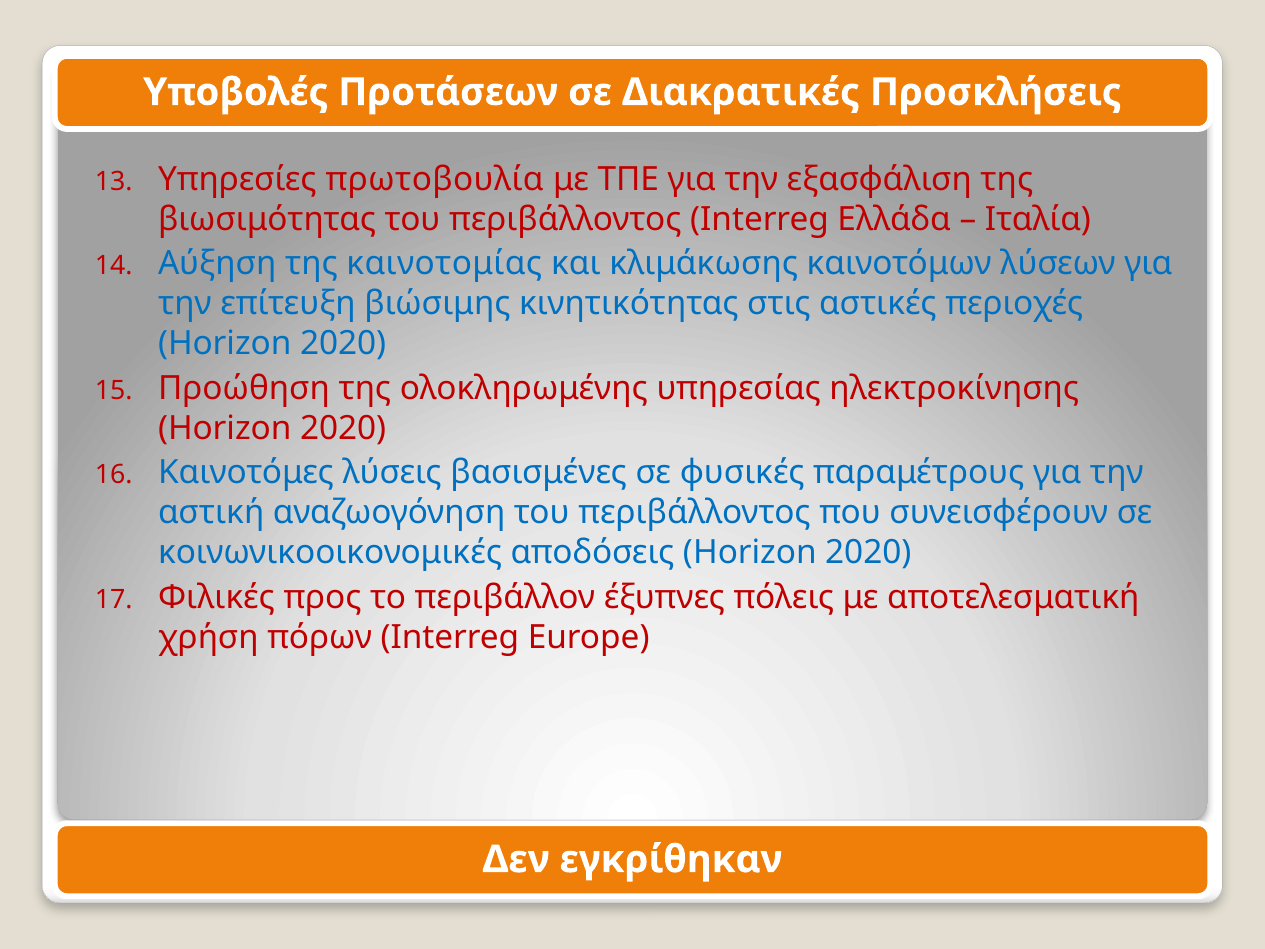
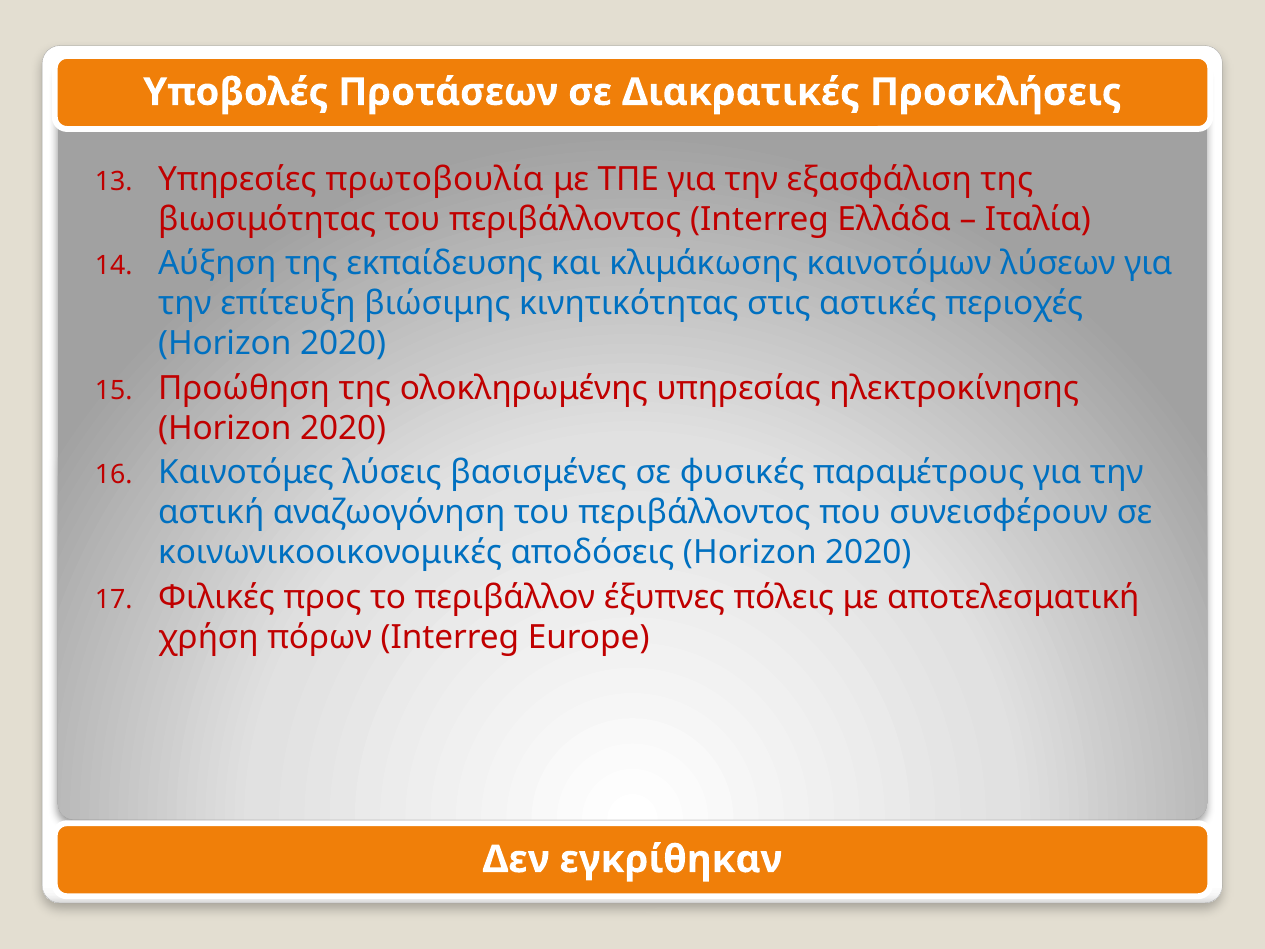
καινοτομίας: καινοτομίας -> εκπαίδευσης
